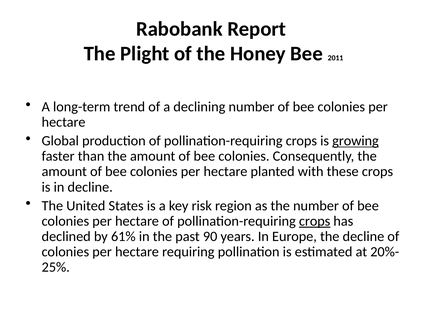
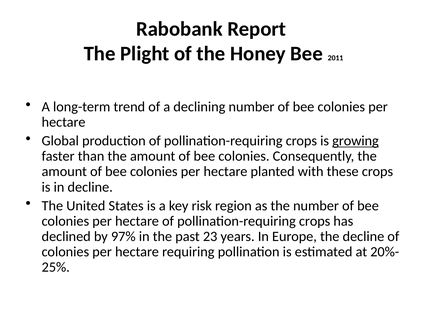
crops at (315, 221) underline: present -> none
61%: 61% -> 97%
90: 90 -> 23
